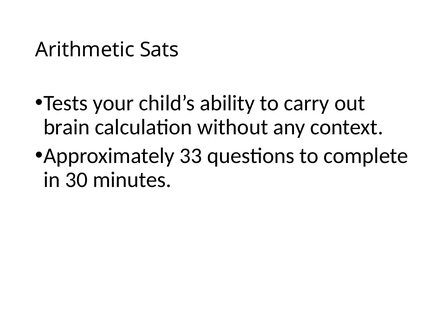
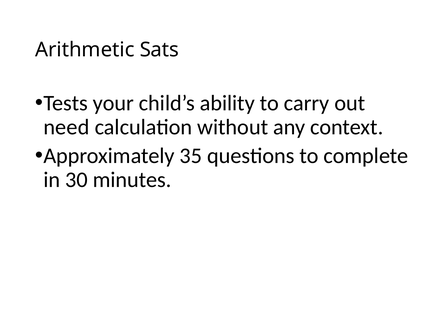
brain: brain -> need
33: 33 -> 35
